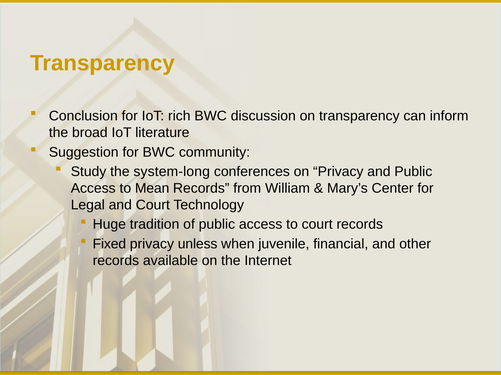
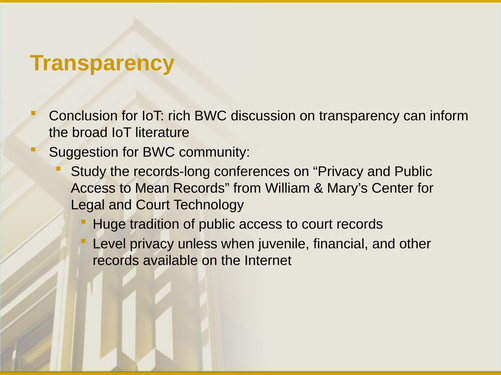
system-long: system-long -> records-long
Fixed: Fixed -> Level
